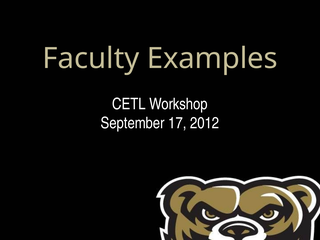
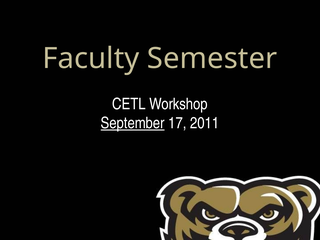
Examples: Examples -> Semester
September underline: none -> present
2012: 2012 -> 2011
